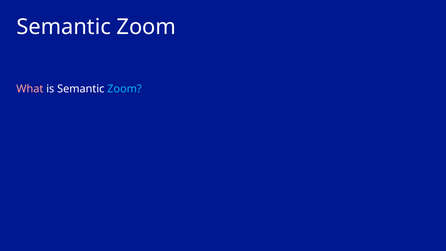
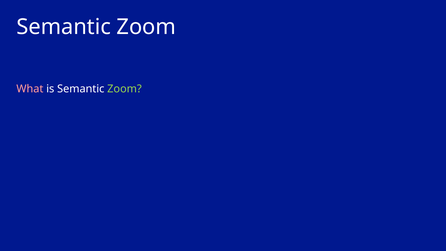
Zoom at (124, 89) colour: light blue -> light green
